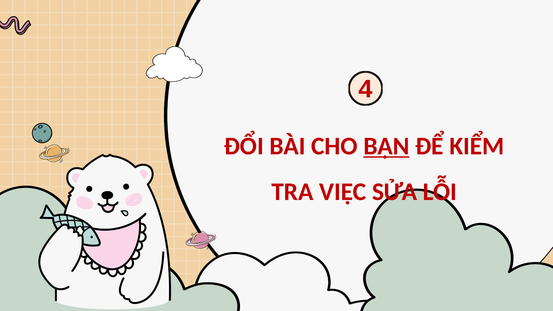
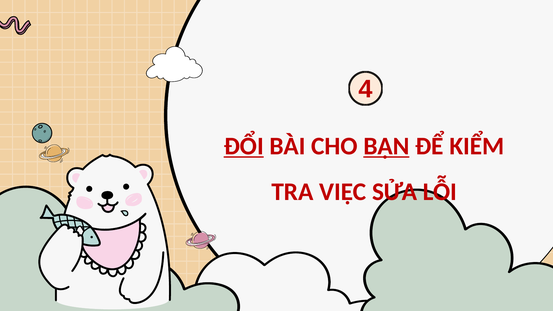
ĐỔI underline: none -> present
